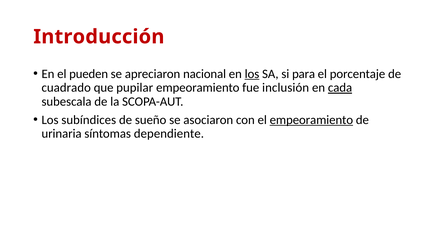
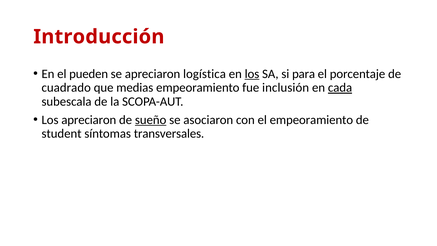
nacional: nacional -> logística
pupilar: pupilar -> medias
Los subíndices: subíndices -> apreciaron
sueño underline: none -> present
empeoramiento at (311, 120) underline: present -> none
urinaria: urinaria -> student
dependiente: dependiente -> transversales
